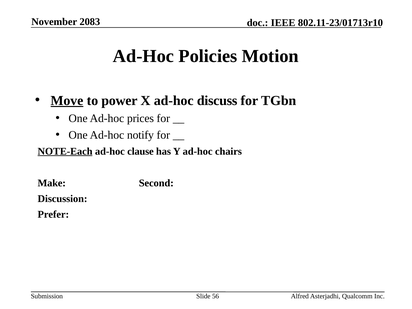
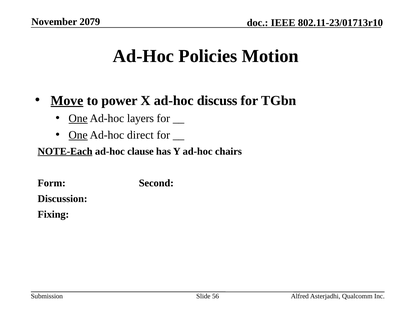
2083: 2083 -> 2079
One at (78, 118) underline: none -> present
prices: prices -> layers
One at (78, 135) underline: none -> present
notify: notify -> direct
Make: Make -> Form
Prefer: Prefer -> Fixing
